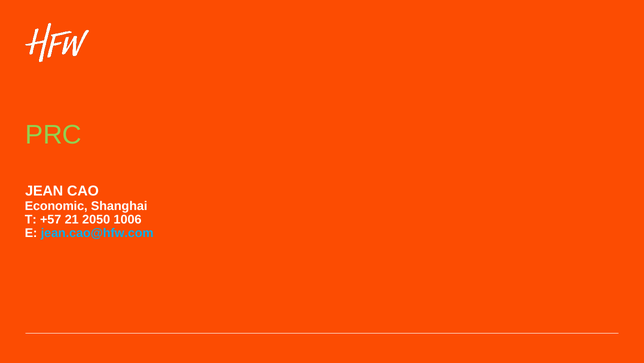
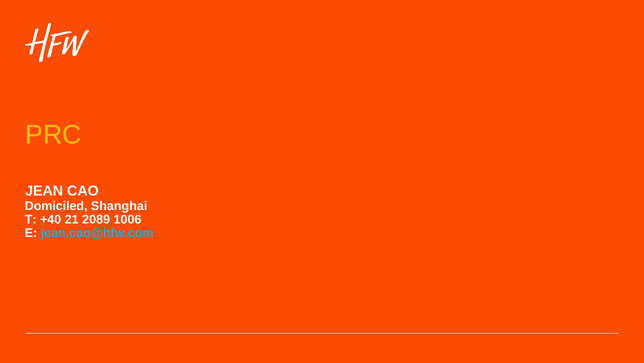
PRC colour: light green -> yellow
Economic: Economic -> Domiciled
+57: +57 -> +40
2050: 2050 -> 2089
